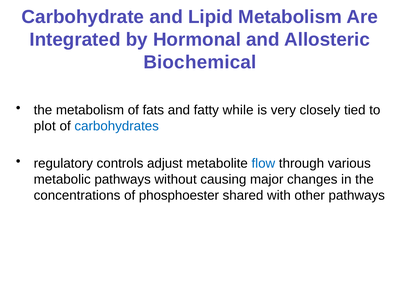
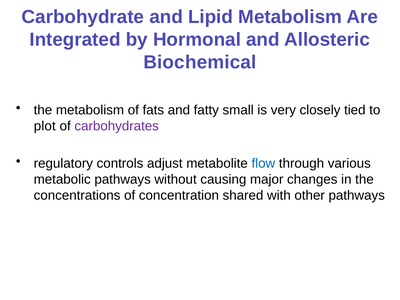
while: while -> small
carbohydrates colour: blue -> purple
phosphoester: phosphoester -> concentration
